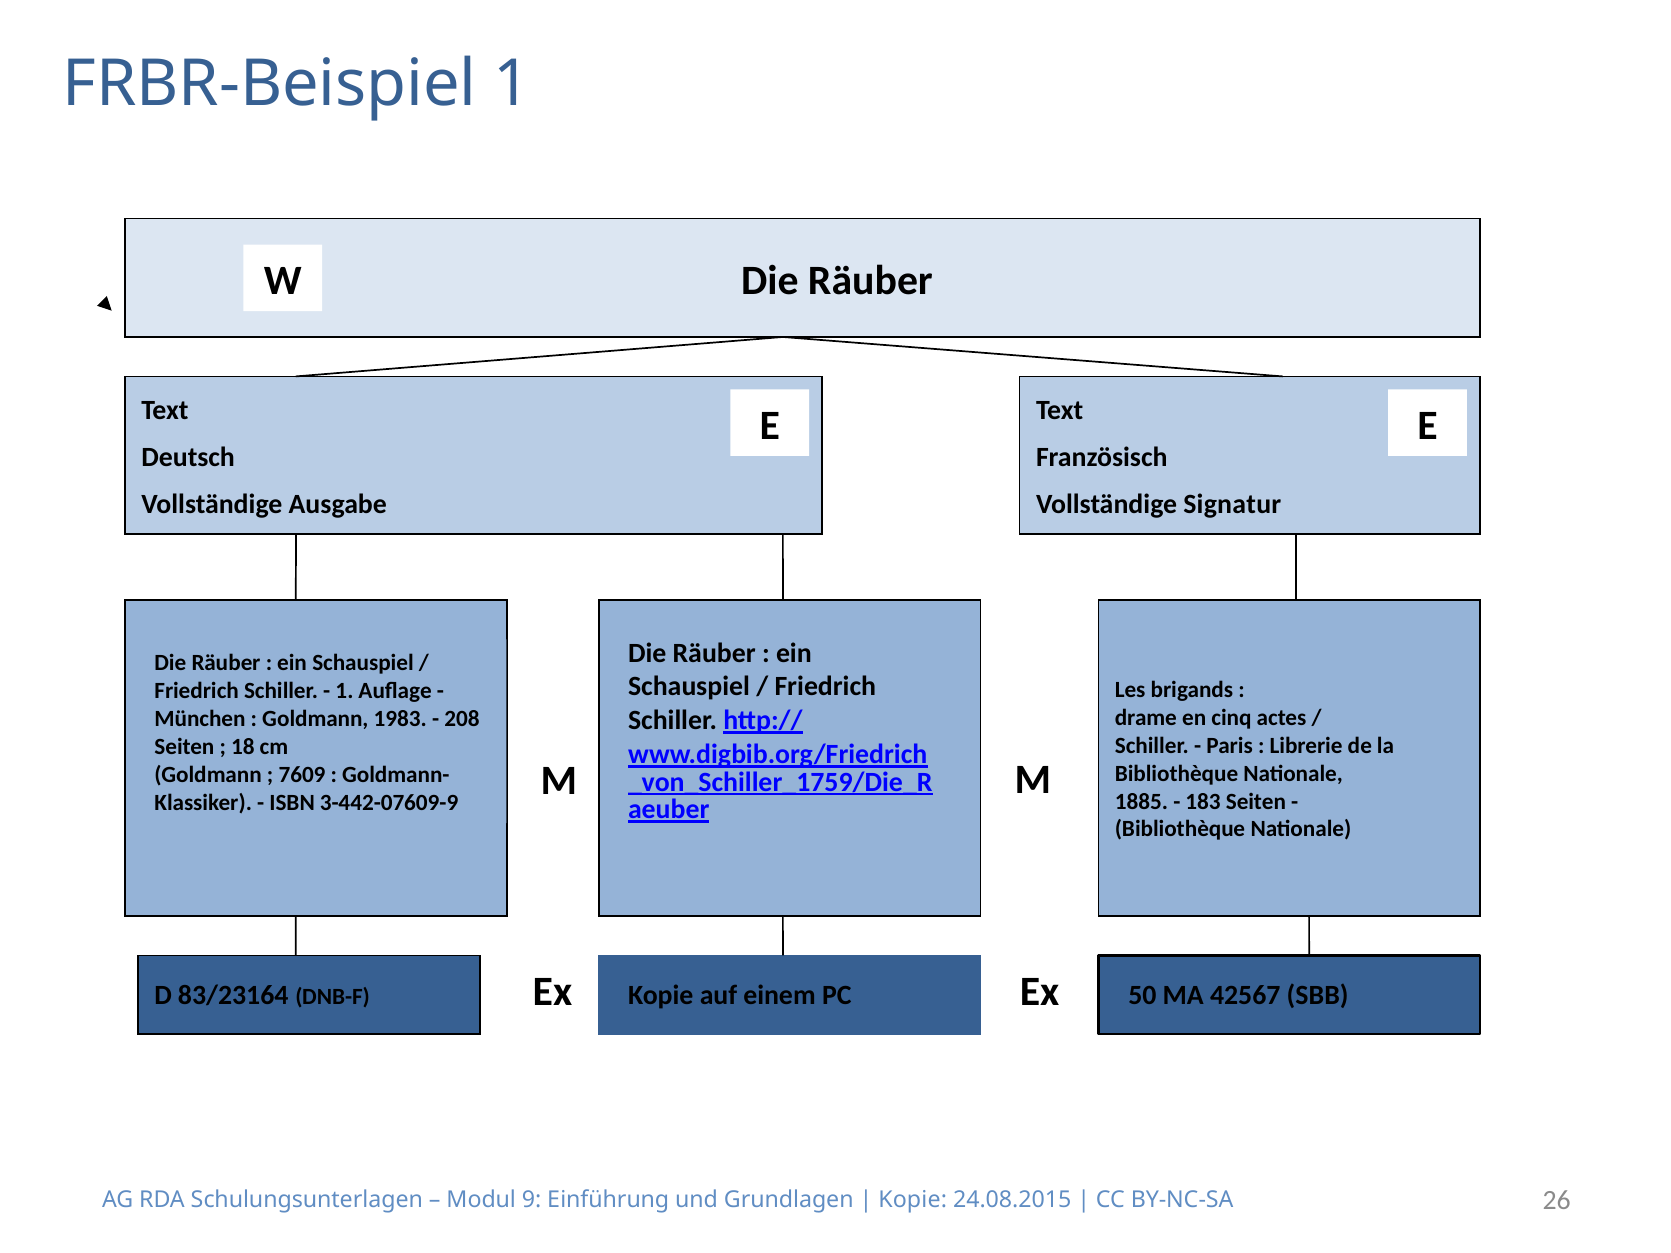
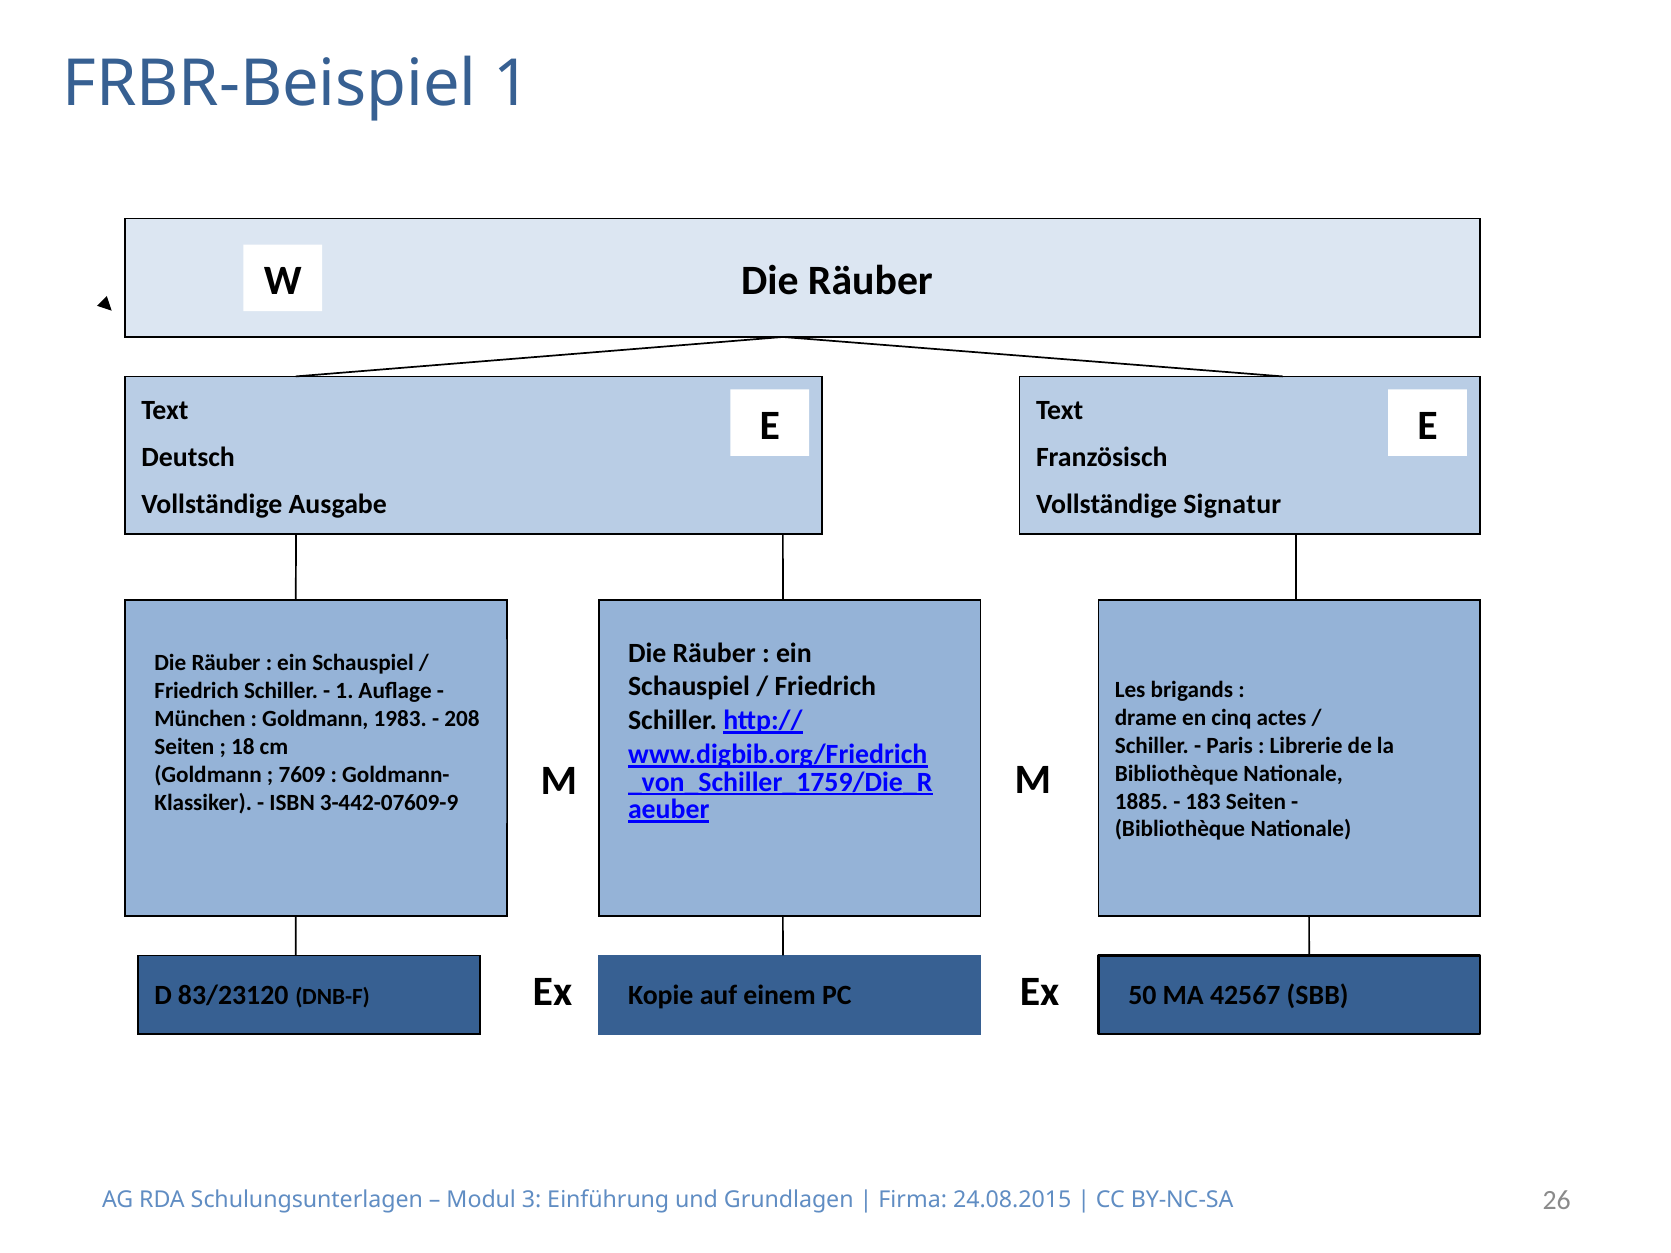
83/23164: 83/23164 -> 83/23120
9: 9 -> 3
Kopie at (913, 1200): Kopie -> Firma
